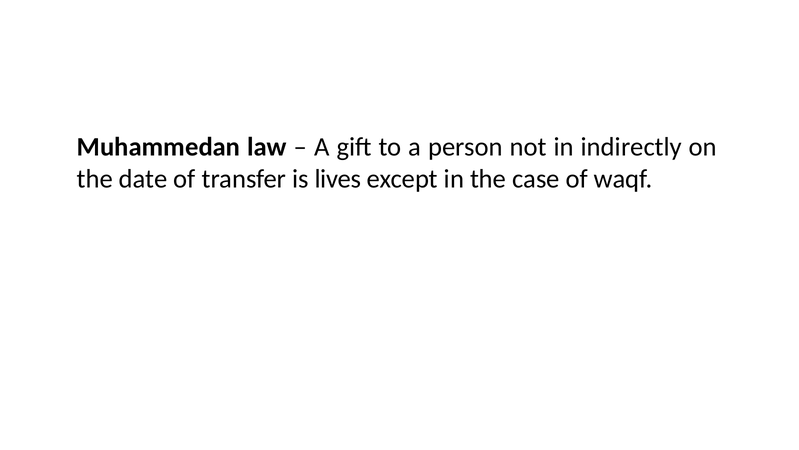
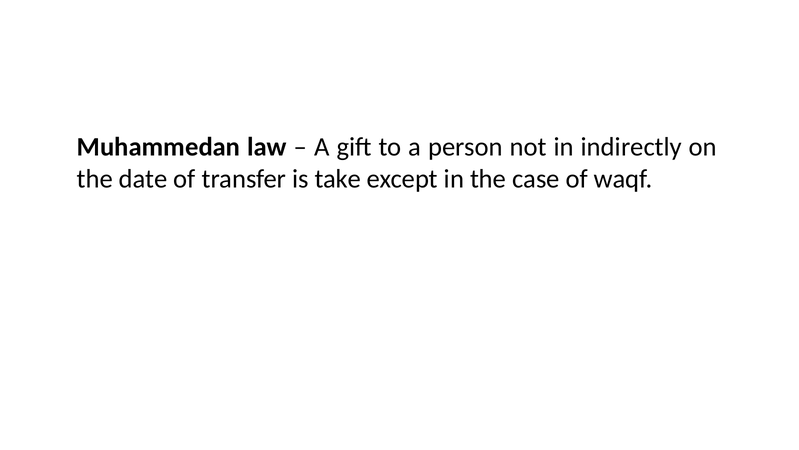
lives: lives -> take
